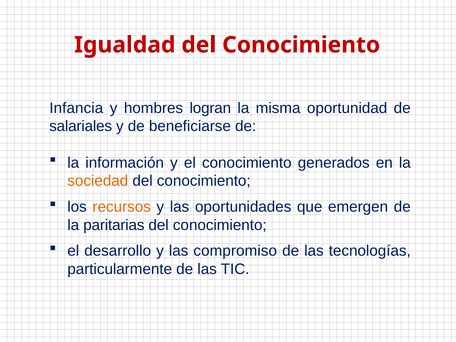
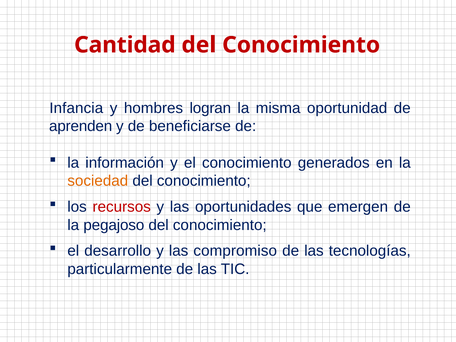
Igualdad: Igualdad -> Cantidad
salariales: salariales -> aprenden
recursos colour: orange -> red
paritarias: paritarias -> pegajoso
